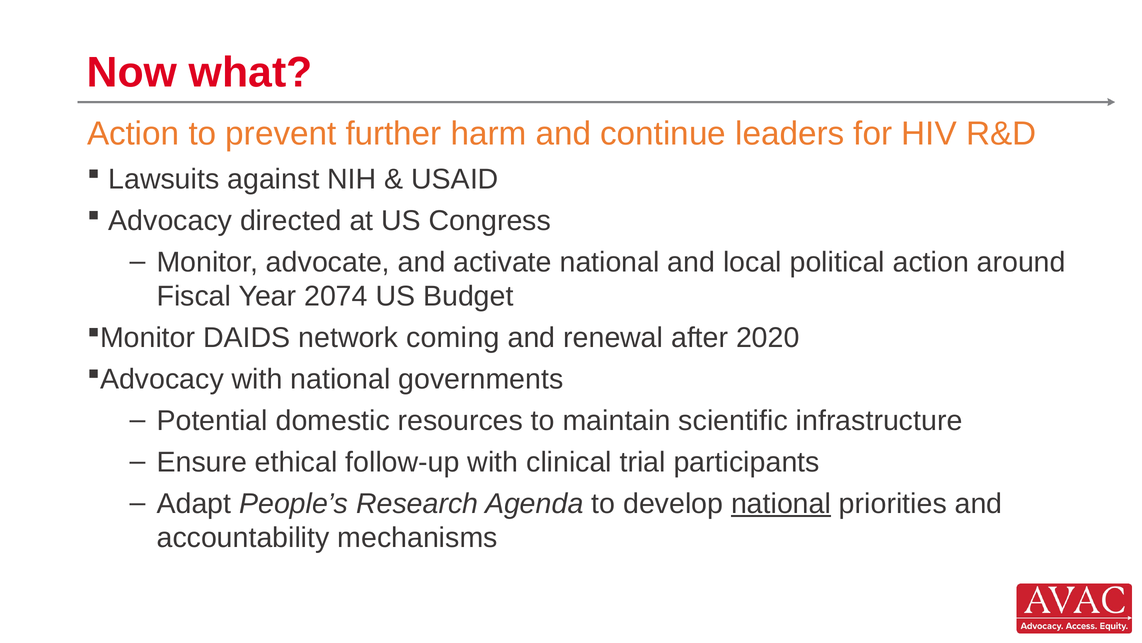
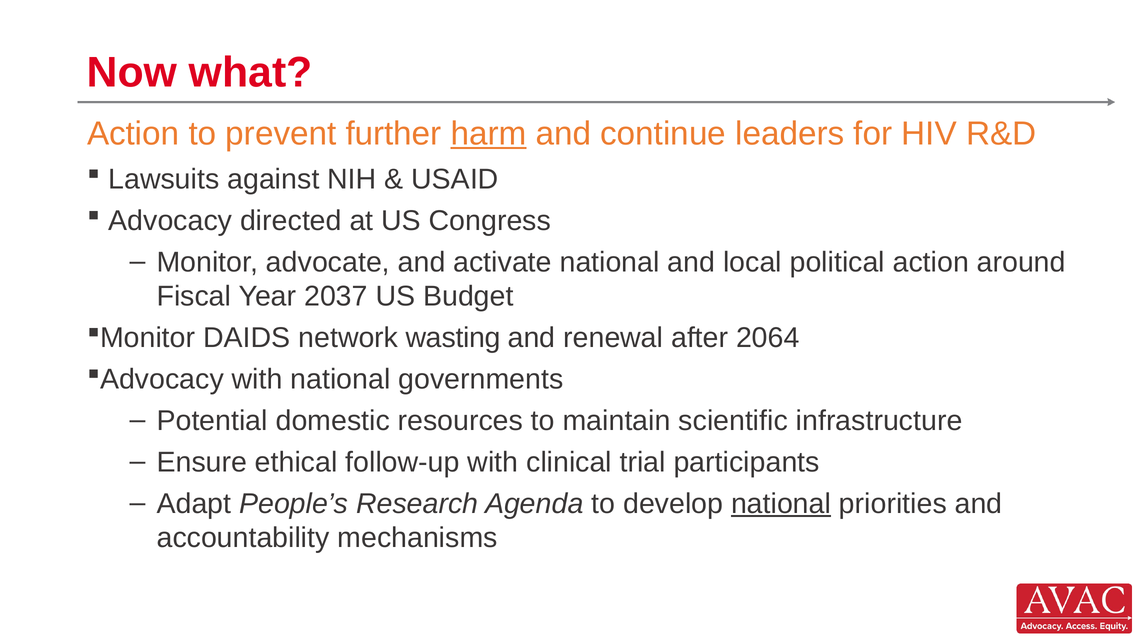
harm underline: none -> present
2074: 2074 -> 2037
coming: coming -> wasting
2020: 2020 -> 2064
